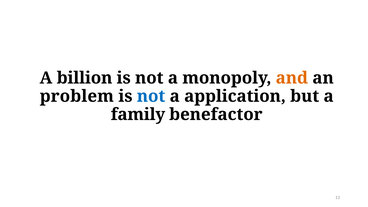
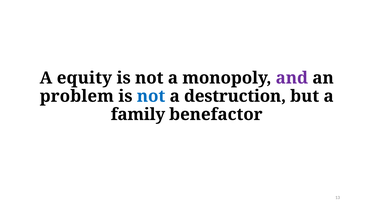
billion: billion -> equity
and colour: orange -> purple
application: application -> destruction
